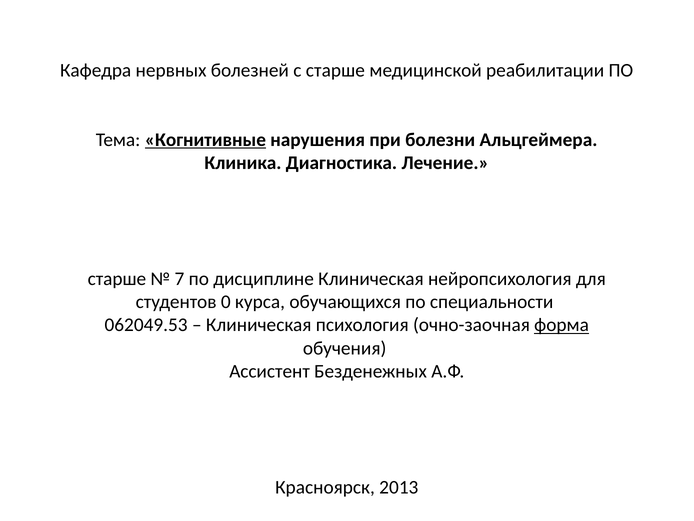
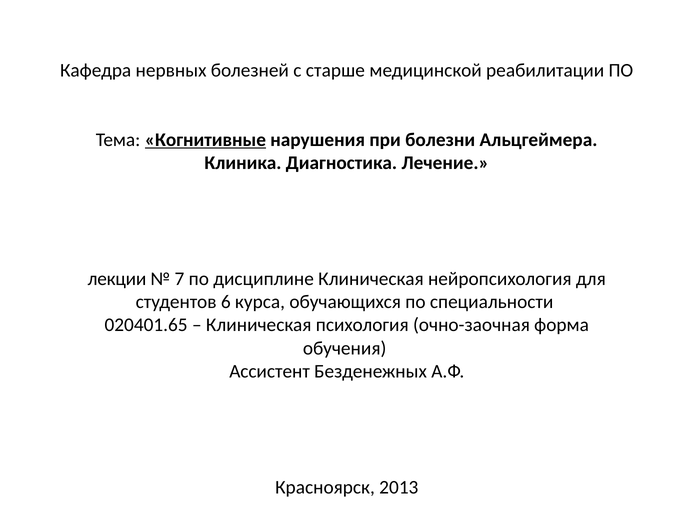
старше at (117, 278): старше -> лекции
0: 0 -> 6
062049.53: 062049.53 -> 020401.65
форма underline: present -> none
